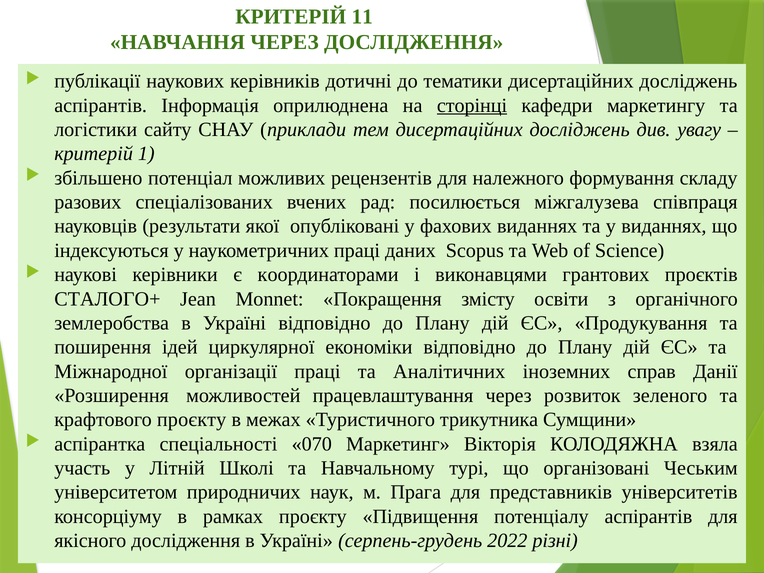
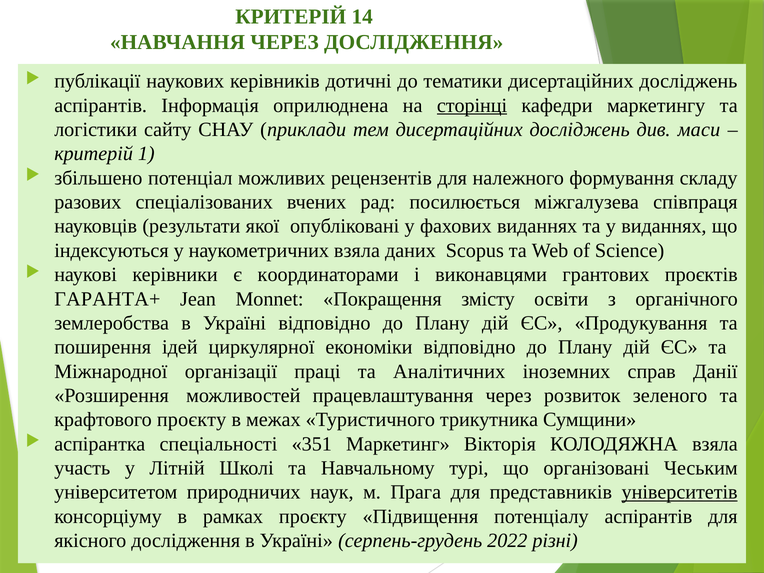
11: 11 -> 14
увагу: увагу -> маси
наукометричних праці: праці -> взяла
СТАЛОГО+: СТАЛОГО+ -> ГАРАНТА+
070: 070 -> 351
університетів underline: none -> present
